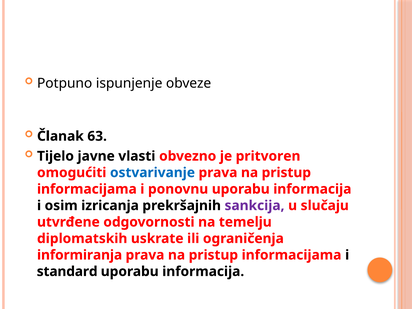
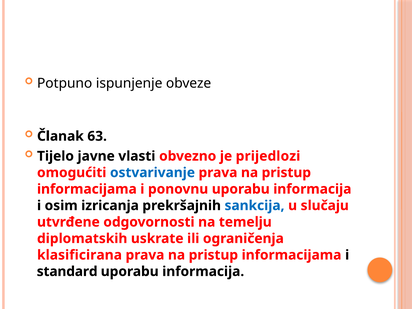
pritvoren: pritvoren -> prijedlozi
sankcija colour: purple -> blue
informiranja: informiranja -> klasificirana
